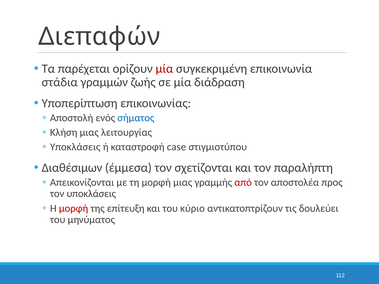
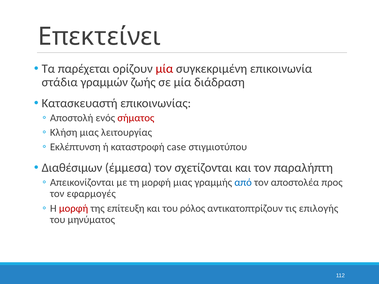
Διεπαφών: Διεπαφών -> Επεκτείνει
Υποπερίπτωση: Υποπερίπτωση -> Κατασκευαστή
σήματος colour: blue -> red
Υποκλάσεις at (75, 147): Υποκλάσεις -> Εκλέπτυνση
από colour: red -> blue
τον υποκλάσεις: υποκλάσεις -> εφαρμογές
κύριο: κύριο -> ρόλος
δουλεύει: δουλεύει -> επιλογής
